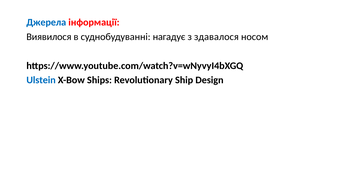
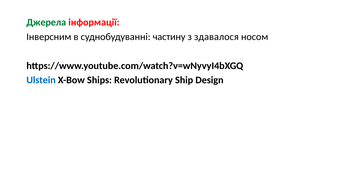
Джерела colour: blue -> green
Виявилося: Виявилося -> Інверсним
нагадує: нагадує -> частину
